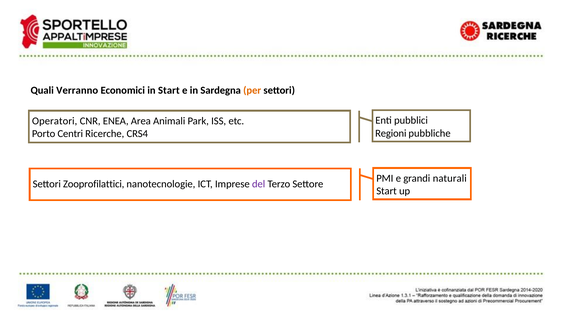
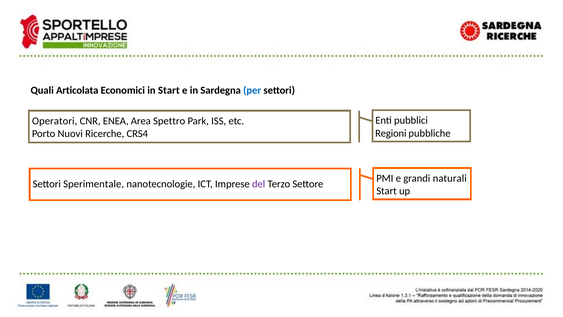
Verranno: Verranno -> Articolata
per colour: orange -> blue
Animali: Animali -> Spettro
Centri: Centri -> Nuovi
Zooprofilattici: Zooprofilattici -> Sperimentale
